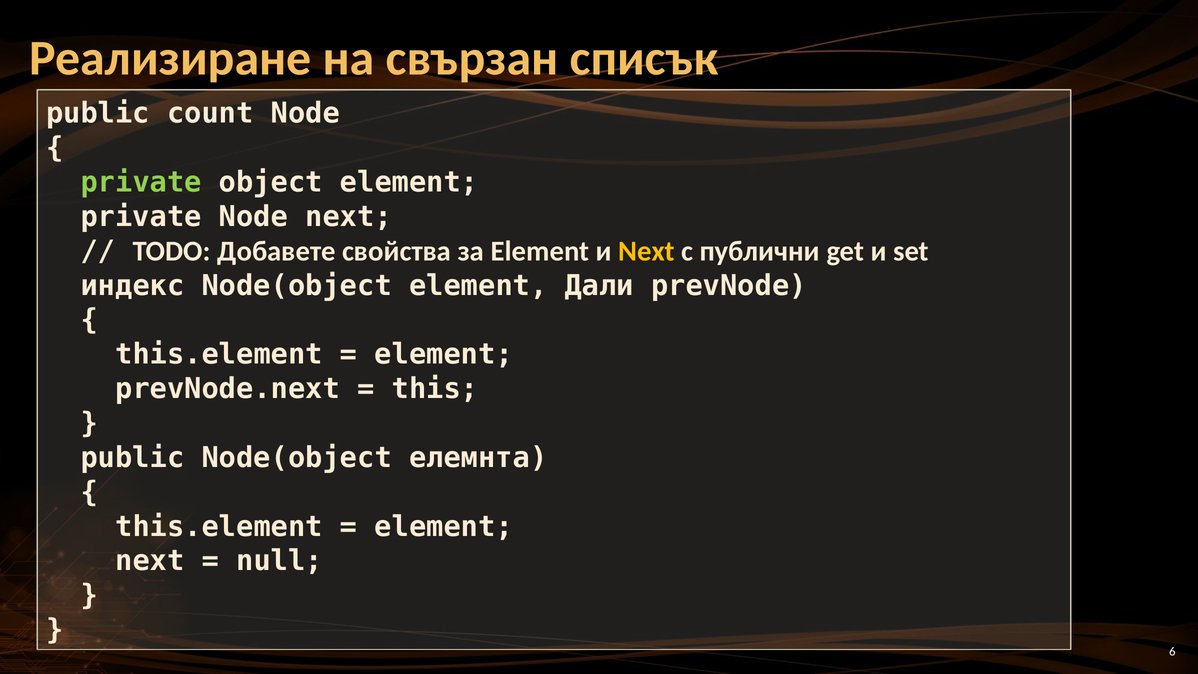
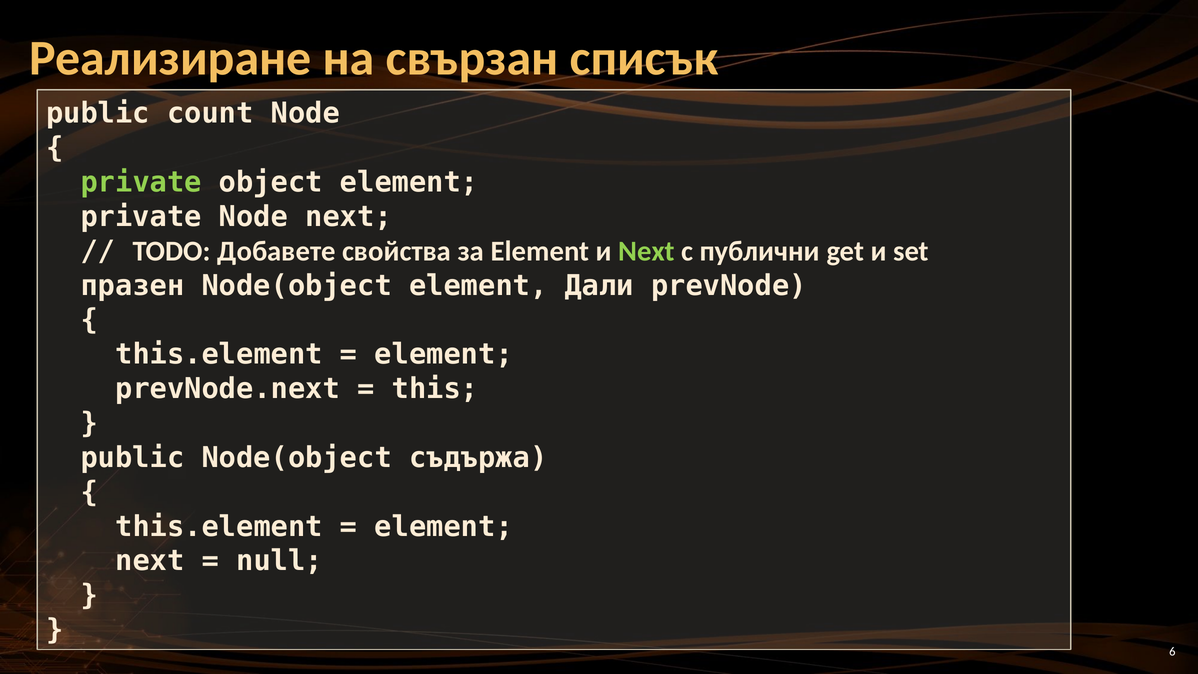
Next at (647, 251) colour: yellow -> light green
индекс: индекс -> празен
елемнта: елемнта -> съдържа
